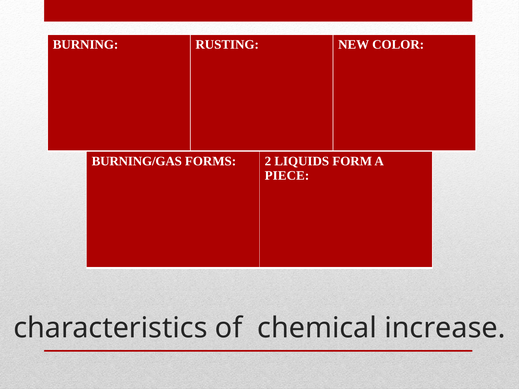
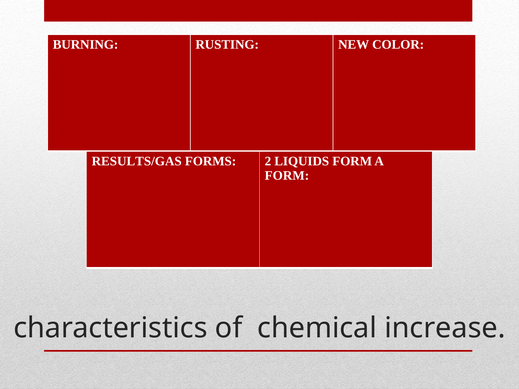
BURNING/GAS: BURNING/GAS -> RESULTS/GAS
PIECE at (287, 176): PIECE -> FORM
